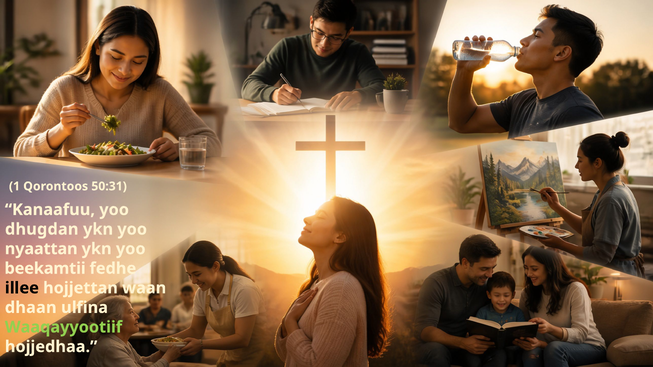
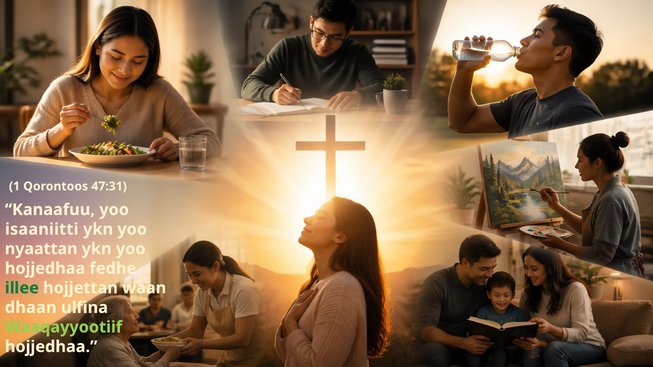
50:31: 50:31 -> 47:31
dhugdan: dhugdan -> isaaniitti
beekamtii at (45, 269): beekamtii -> hojjedhaa
illee colour: black -> green
